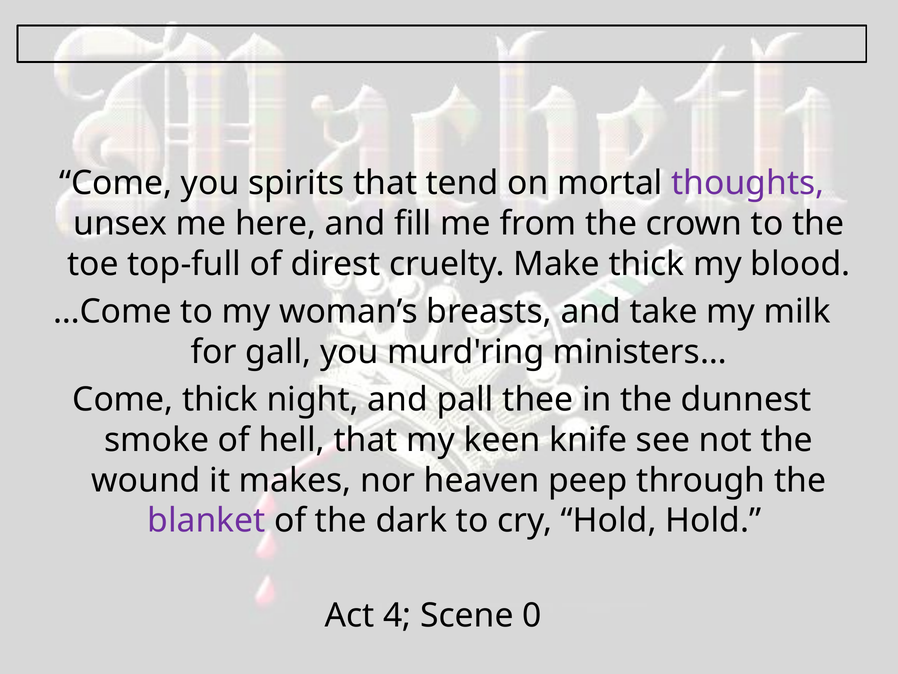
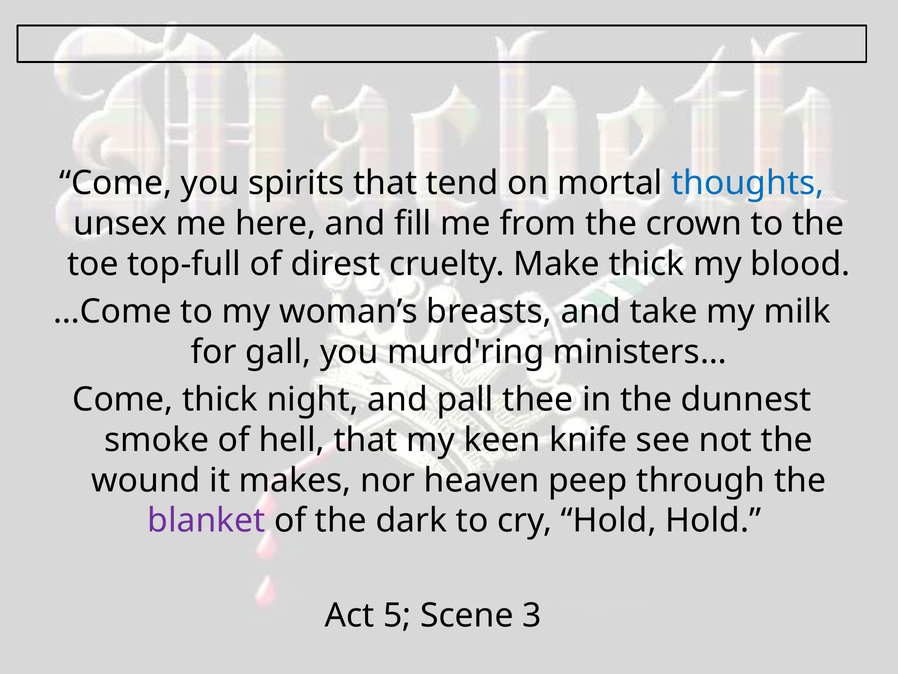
thoughts colour: purple -> blue
4: 4 -> 5
0: 0 -> 3
